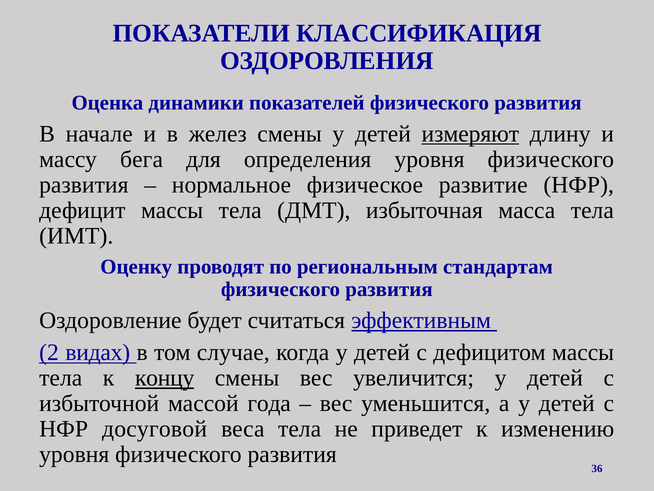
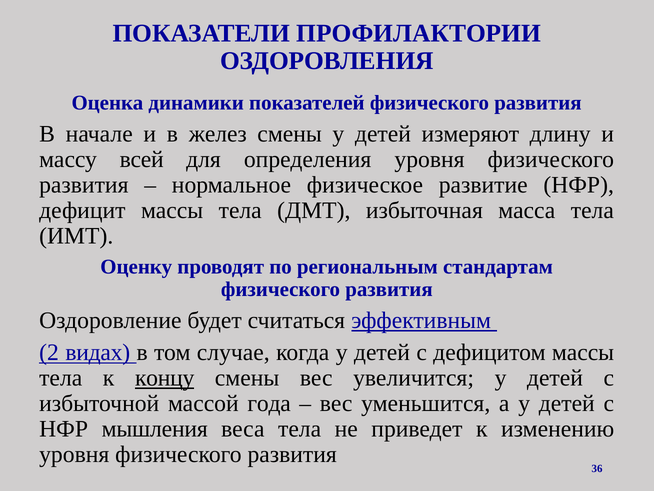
КЛАССИФИКАЦИЯ: КЛАССИФИКАЦИЯ -> ПРОФИЛАКТОРИИ
измеряют underline: present -> none
бега: бега -> всей
досуговой: досуговой -> мышления
